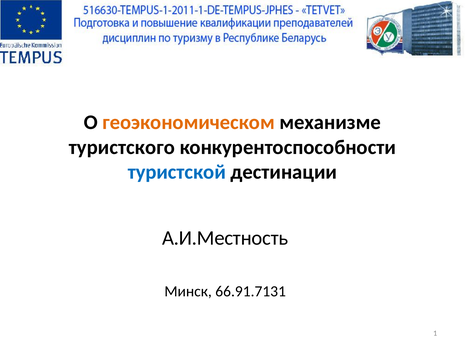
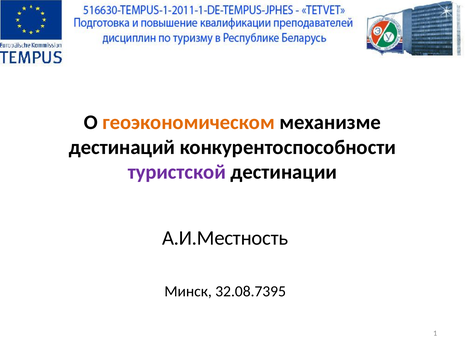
туристского: туристского -> дестинаций
туристской colour: blue -> purple
66.91.7131: 66.91.7131 -> 32.08.7395
